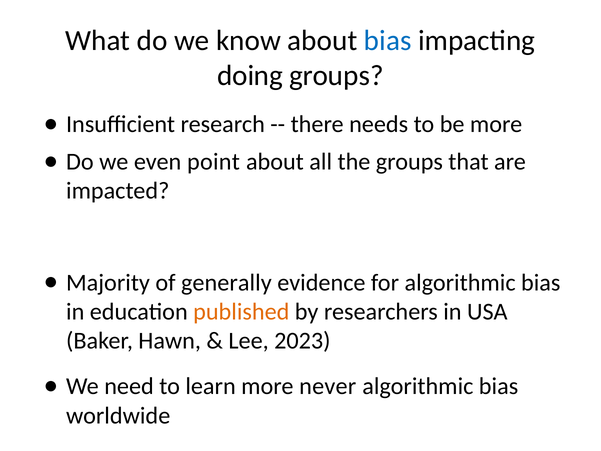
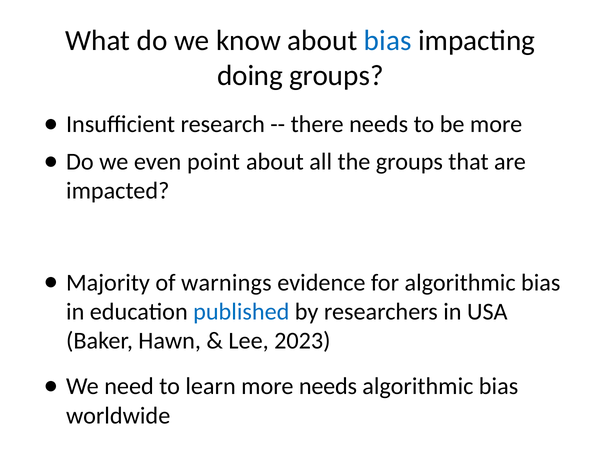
generally: generally -> warnings
published colour: orange -> blue
more never: never -> needs
